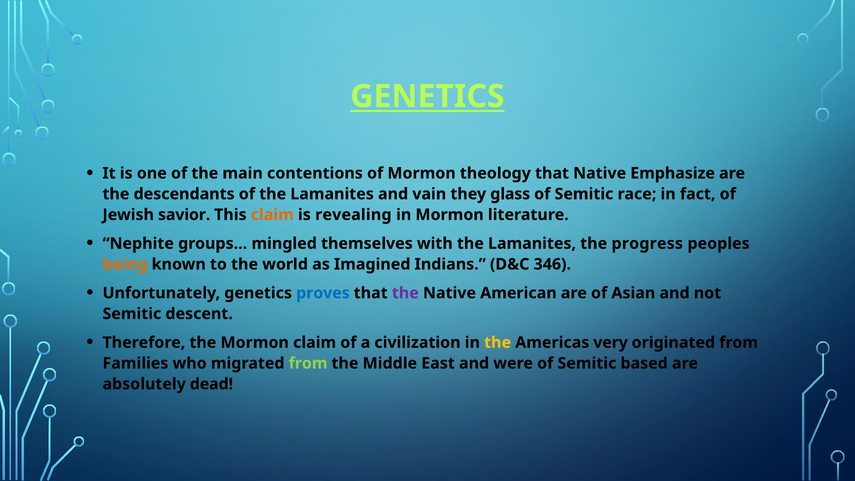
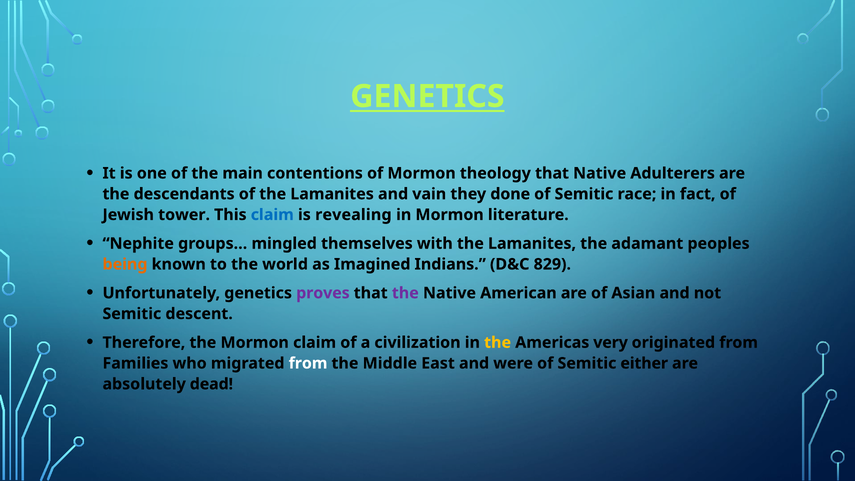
Emphasize: Emphasize -> Adulterers
glass: glass -> done
savior: savior -> tower
claim at (272, 215) colour: orange -> blue
progress: progress -> adamant
346: 346 -> 829
proves colour: blue -> purple
from at (308, 363) colour: light green -> white
based: based -> either
